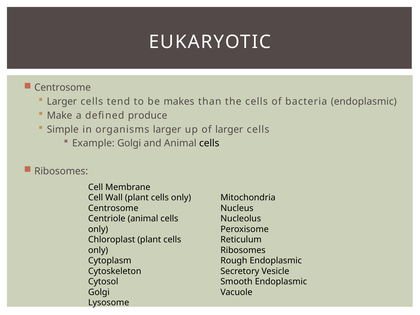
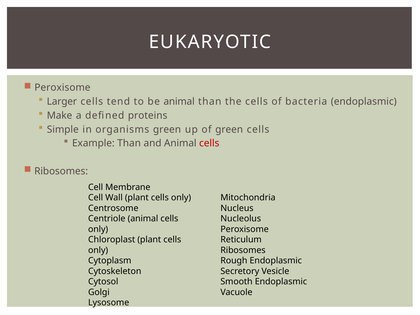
Centrosome at (63, 88): Centrosome -> Peroxisome
be makes: makes -> animal
produce: produce -> proteins
organisms larger: larger -> green
of larger: larger -> green
Example Golgi: Golgi -> Than
cells at (209, 143) colour: black -> red
